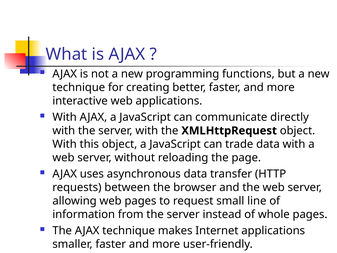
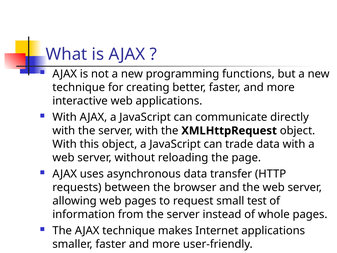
line: line -> test
